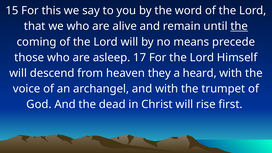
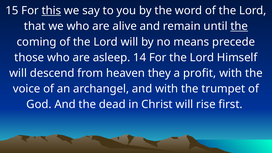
this underline: none -> present
17: 17 -> 14
heard: heard -> profit
